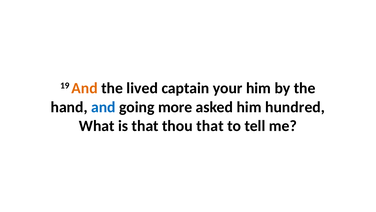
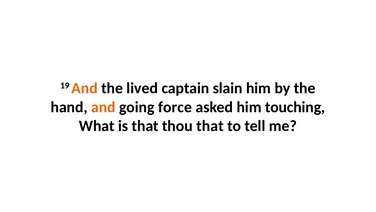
your: your -> slain
and at (103, 107) colour: blue -> orange
more: more -> force
hundred: hundred -> touching
